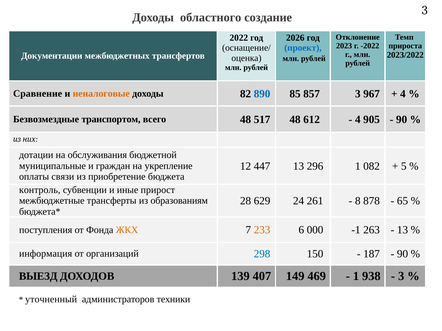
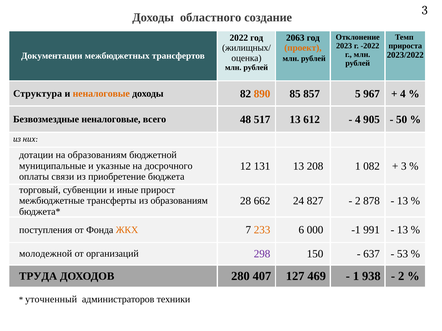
2026: 2026 -> 2063
оснащение/: оснащение/ -> жилищных/
проект colour: blue -> orange
Сравнение: Сравнение -> Структура
890 colour: blue -> orange
857 3: 3 -> 5
Безвозмездные транспортом: транспортом -> неналоговые
517 48: 48 -> 13
90 at (402, 120): 90 -> 50
на обслуживания: обслуживания -> образованиям
447: 447 -> 131
296: 296 -> 208
5 at (404, 166): 5 -> 3
граждан: граждан -> указные
укрепление: укрепление -> досрочного
контроль: контроль -> торговый
629: 629 -> 662
261: 261 -> 827
8 at (358, 201): 8 -> 2
65 at (403, 201): 65 -> 13
263: 263 -> 991
информация: информация -> молодежной
298 colour: blue -> purple
187: 187 -> 637
90 at (403, 254): 90 -> 53
ВЫЕЗД: ВЫЕЗД -> ТРУДА
139: 139 -> 280
149: 149 -> 127
3 at (401, 277): 3 -> 2
